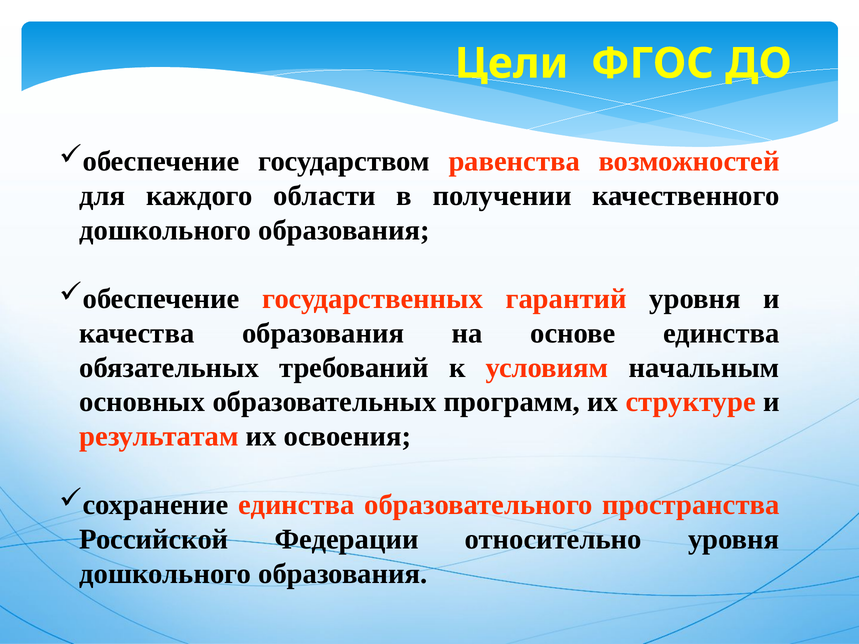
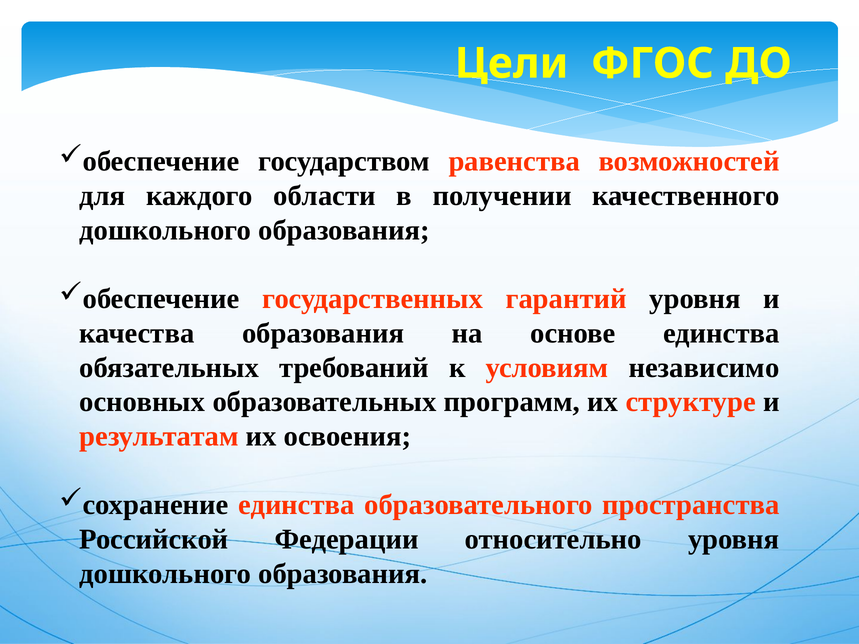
начальным: начальным -> независимо
